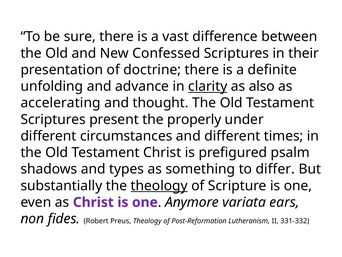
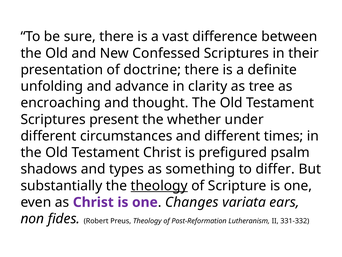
clarity underline: present -> none
also: also -> tree
accelerating: accelerating -> encroaching
properly: properly -> whether
Anymore: Anymore -> Changes
